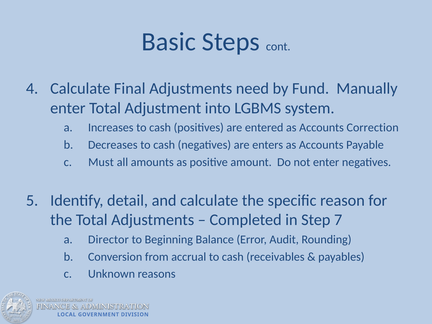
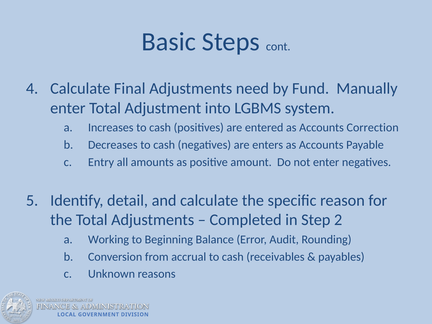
Must: Must -> Entry
7: 7 -> 2
Director: Director -> Working
